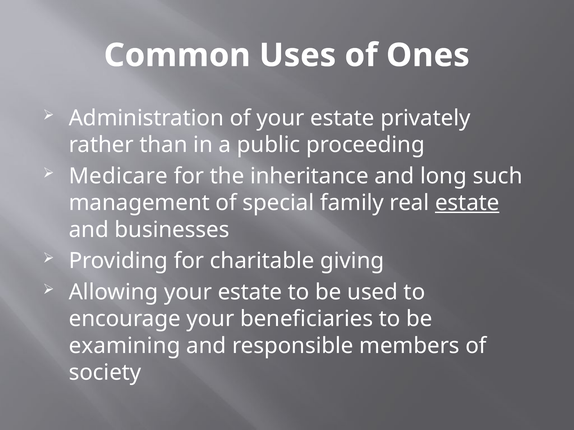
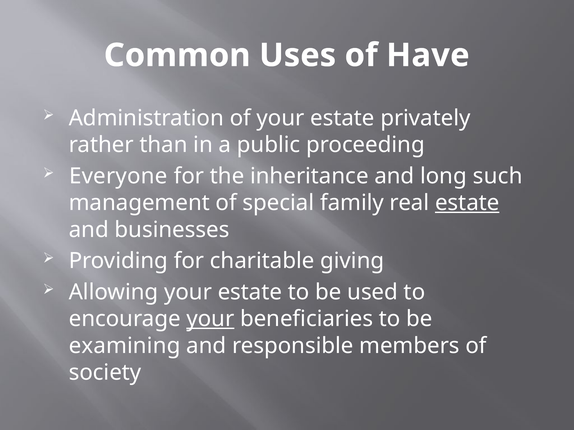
Ones: Ones -> Have
Medicare: Medicare -> Everyone
your at (210, 319) underline: none -> present
